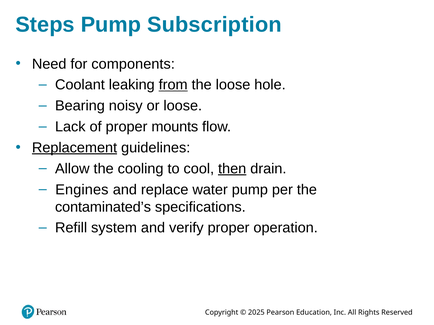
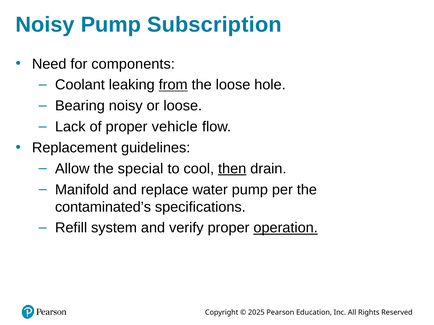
Steps at (45, 25): Steps -> Noisy
mounts: mounts -> vehicle
Replacement underline: present -> none
cooling: cooling -> special
Engines: Engines -> Manifold
operation underline: none -> present
